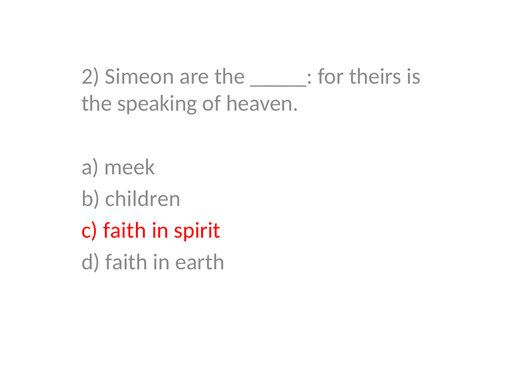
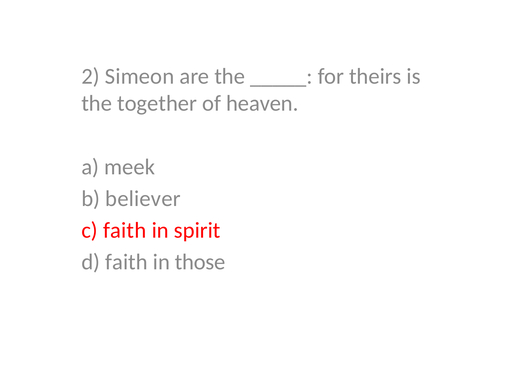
speaking: speaking -> together
children: children -> believer
earth: earth -> those
